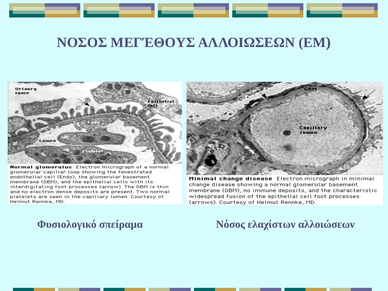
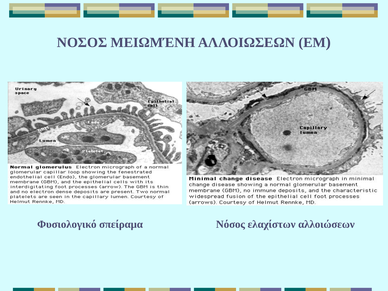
ΜΕΓΈΘΟΥΣ: ΜΕΓΈΘΟΥΣ -> ΜΕΙΩΜΈΝΗ
